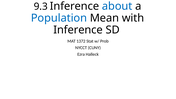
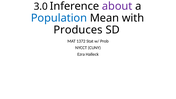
9.3: 9.3 -> 3.0
about colour: blue -> purple
Inference at (78, 30): Inference -> Produces
